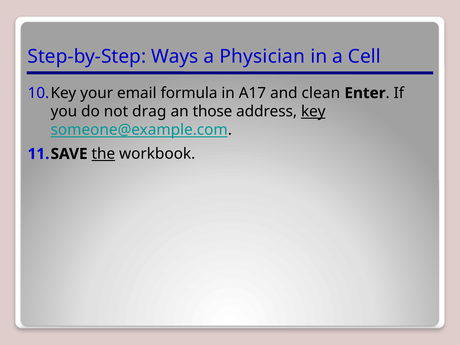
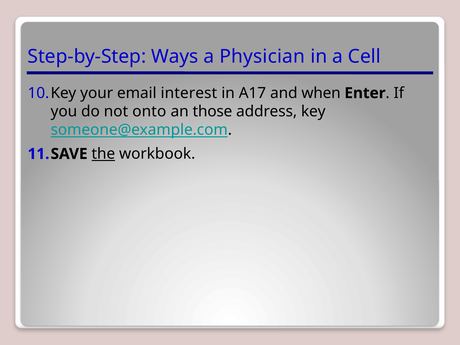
formula: formula -> interest
clean: clean -> when
drag: drag -> onto
key underline: present -> none
